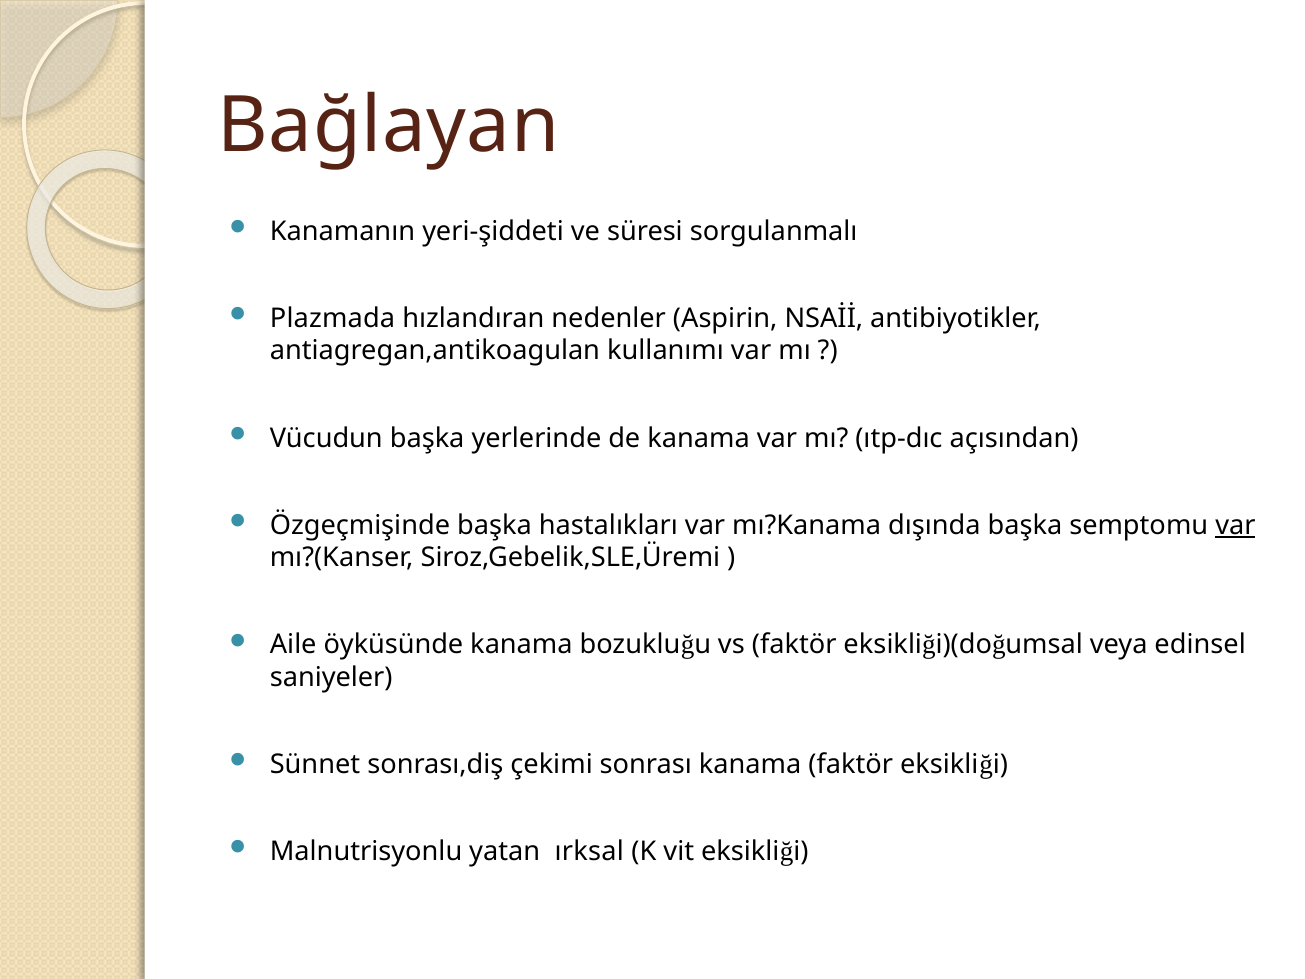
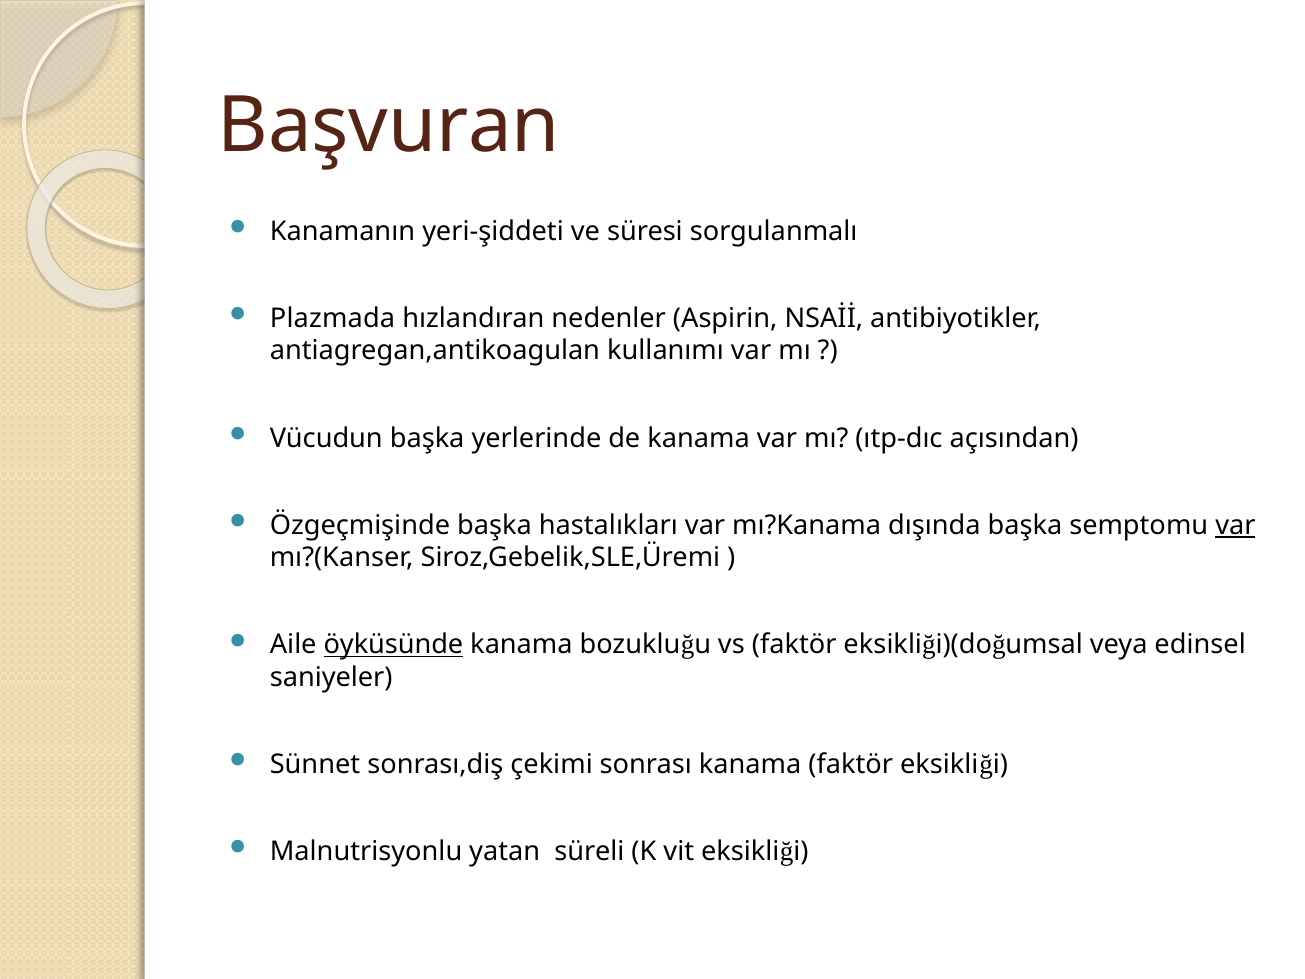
Bağlayan: Bağlayan -> Başvuran
öyküsünde underline: none -> present
ırksal: ırksal -> süreli
